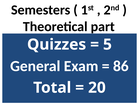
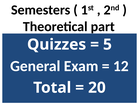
86: 86 -> 12
